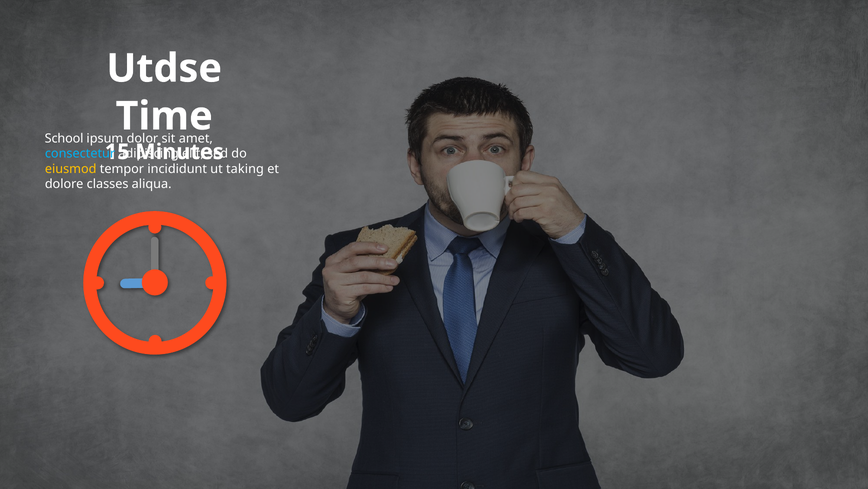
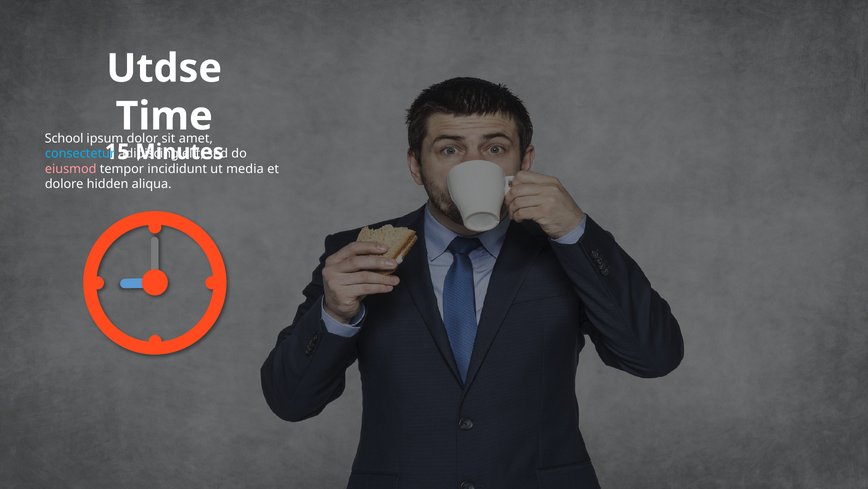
eiusmod colour: yellow -> pink
taking: taking -> media
classes: classes -> hidden
